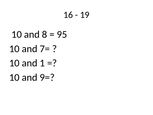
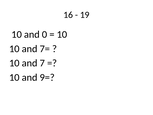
8: 8 -> 0
95 at (62, 34): 95 -> 10
1: 1 -> 7
